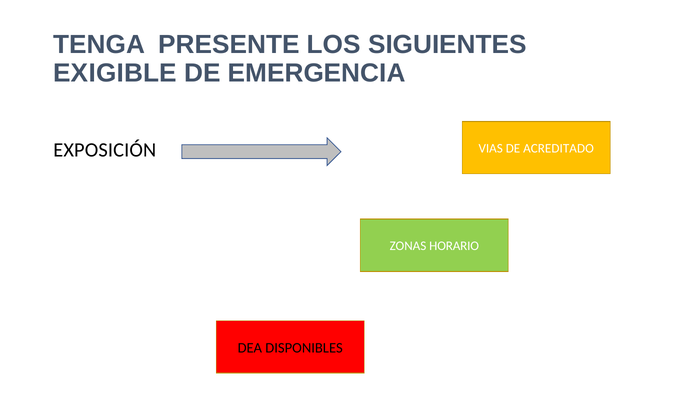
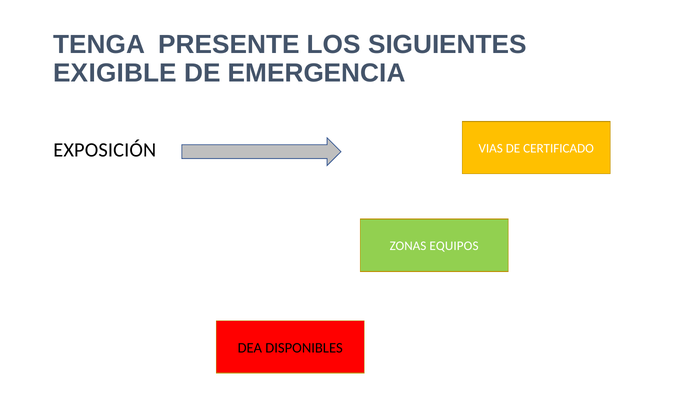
ACREDITADO: ACREDITADO -> CERTIFICADO
HORARIO: HORARIO -> EQUIPOS
